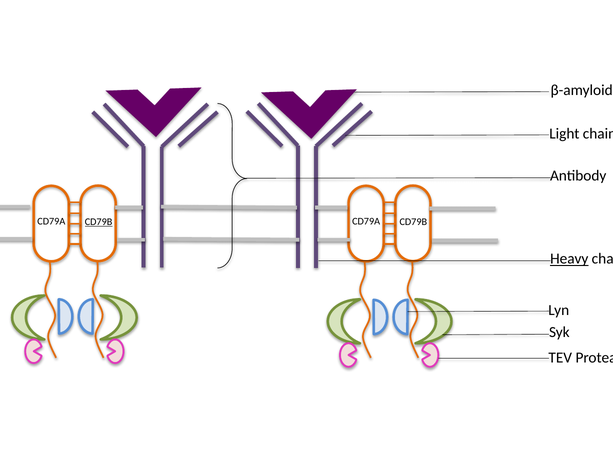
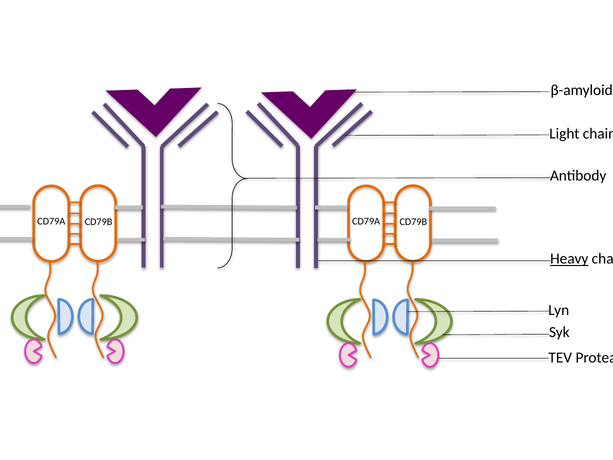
CD79B at (99, 222) underline: present -> none
